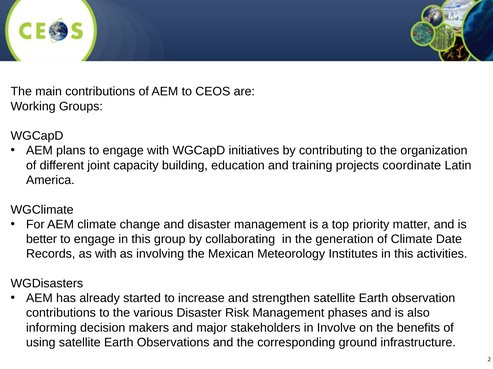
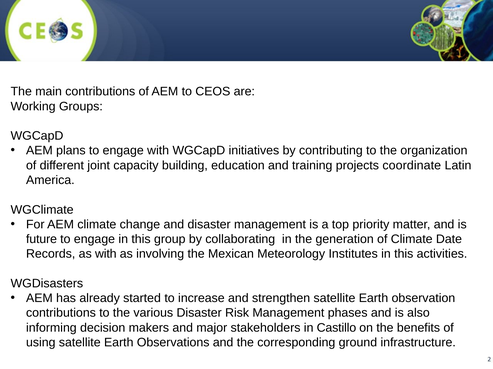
better: better -> future
Involve: Involve -> Castillo
